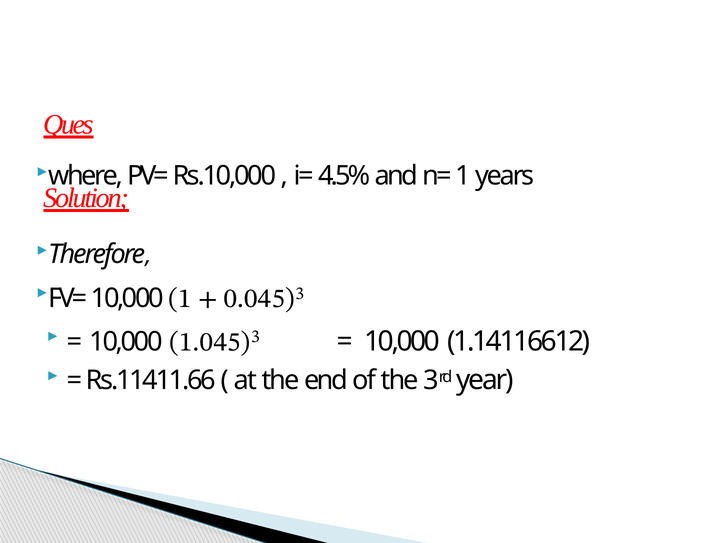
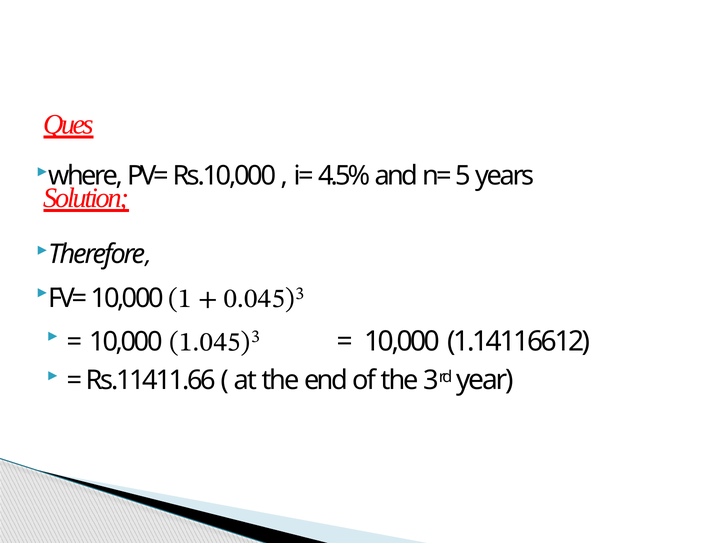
n= 1: 1 -> 5
